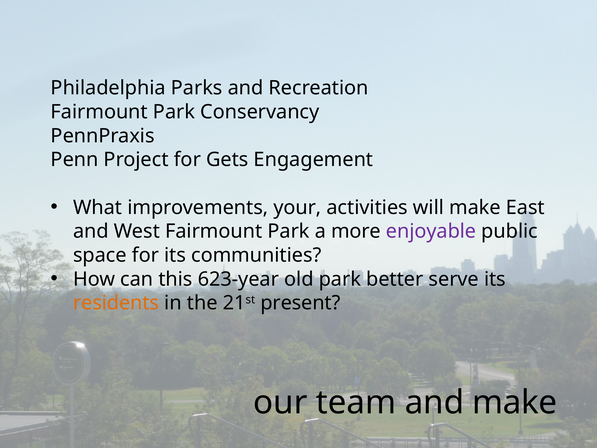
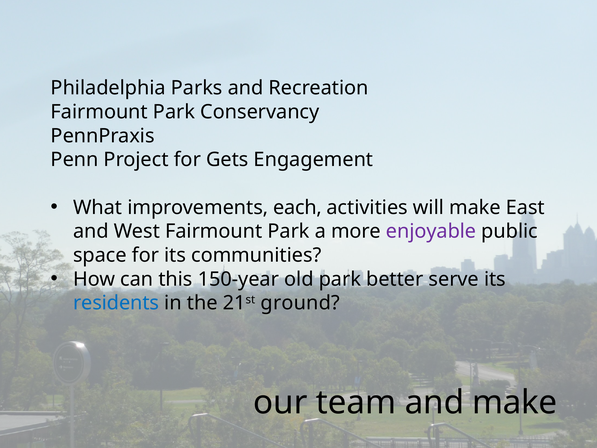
your: your -> each
623-year: 623-year -> 150-year
residents colour: orange -> blue
present: present -> ground
